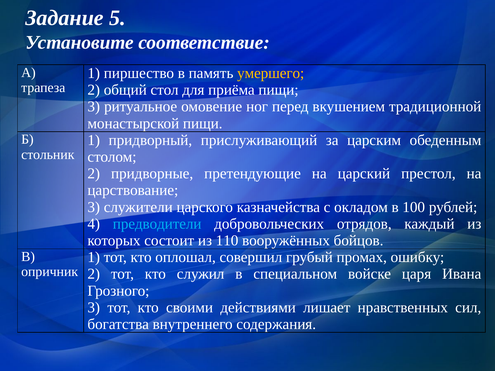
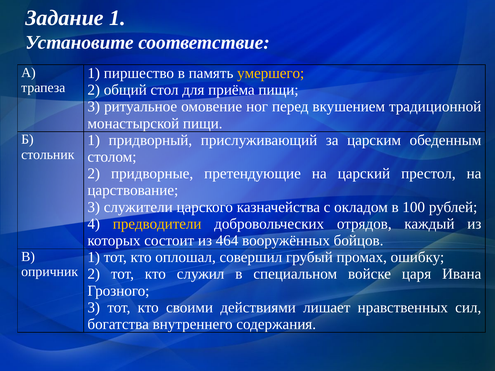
Задание 5: 5 -> 1
предводители colour: light blue -> yellow
110: 110 -> 464
